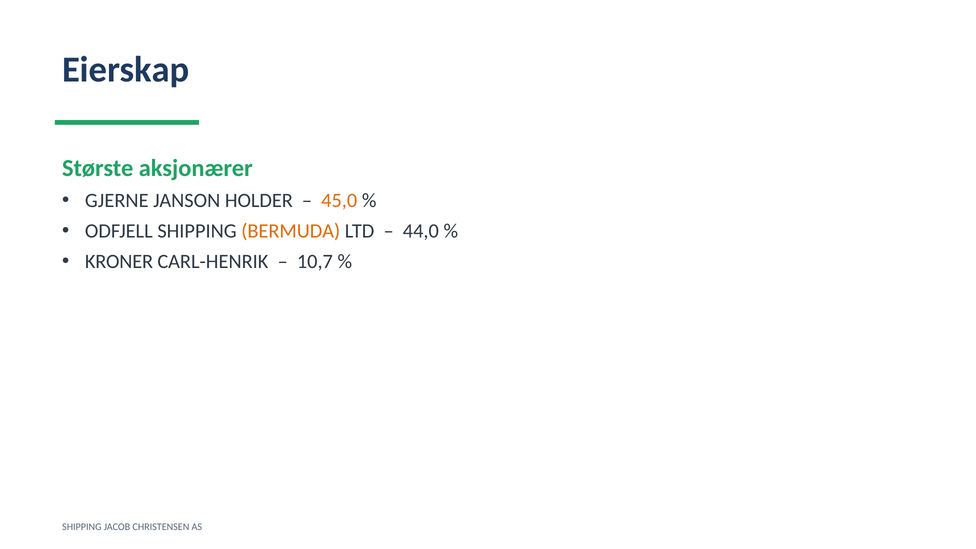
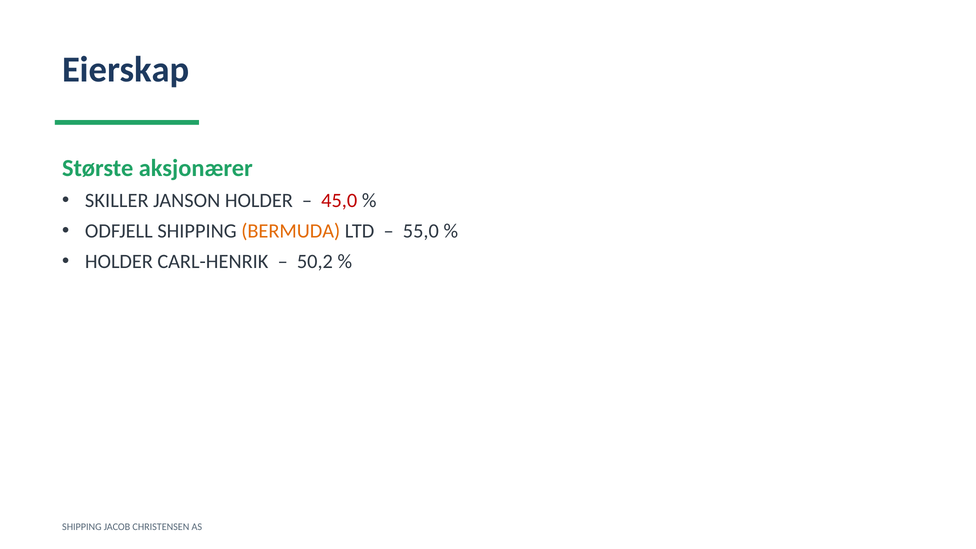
GJERNE: GJERNE -> SKILLER
45,0 colour: orange -> red
44,0: 44,0 -> 55,0
KRONER at (119, 262): KRONER -> HOLDER
10,7: 10,7 -> 50,2
